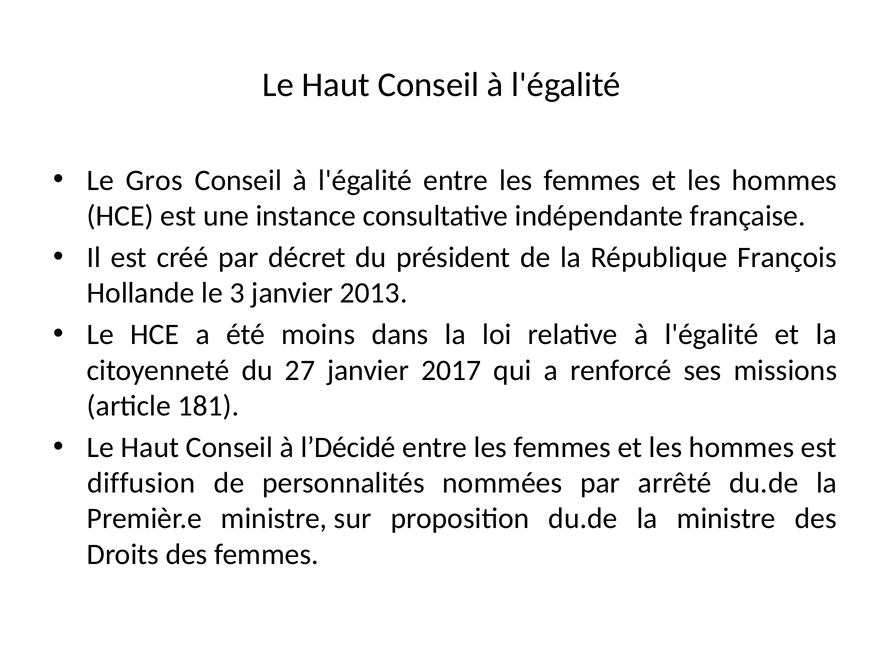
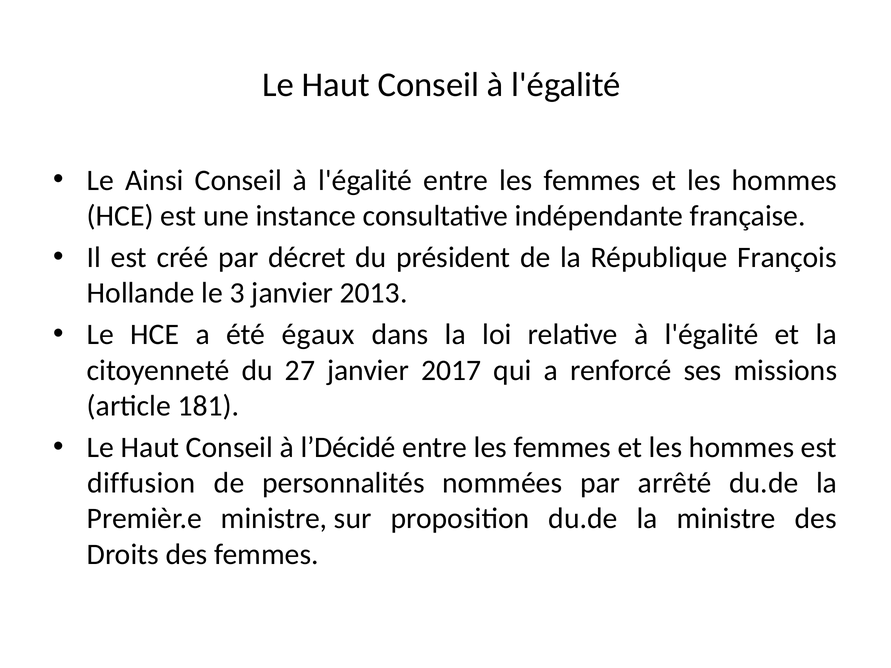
Gros: Gros -> Ainsi
moins: moins -> égaux
